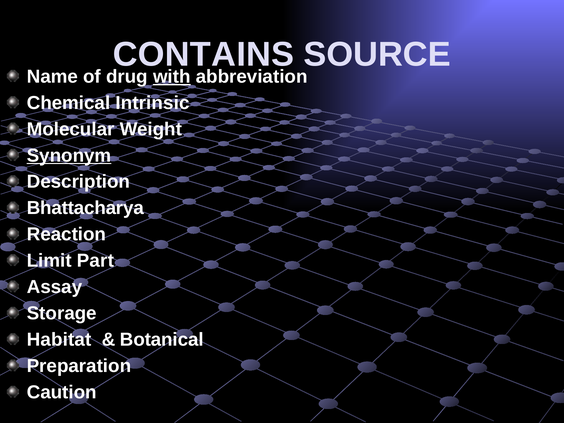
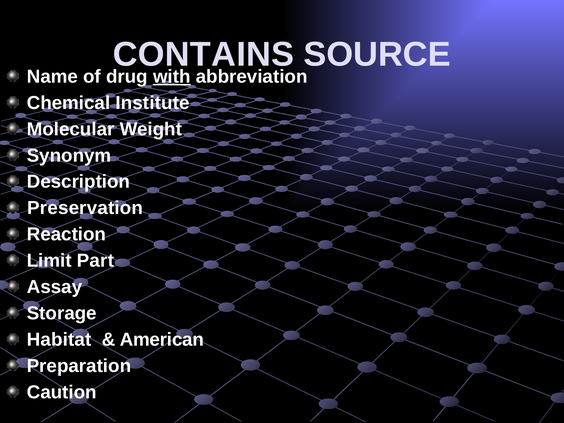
Intrinsic: Intrinsic -> Institute
Synonym underline: present -> none
Bhattacharya: Bhattacharya -> Preservation
Botanical: Botanical -> American
